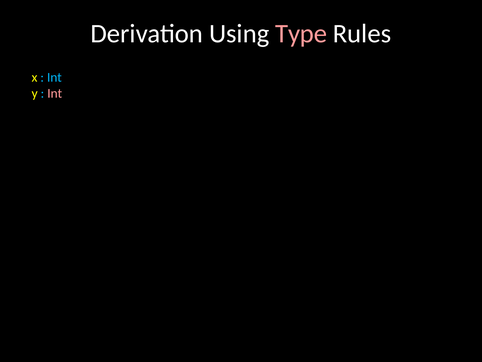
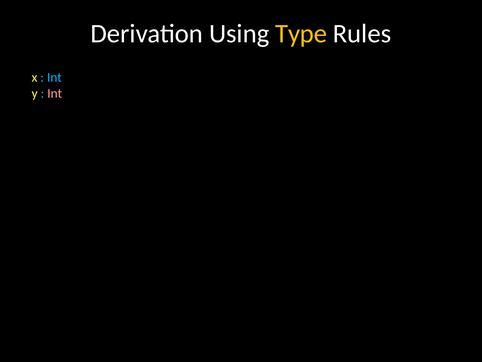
Type colour: pink -> yellow
